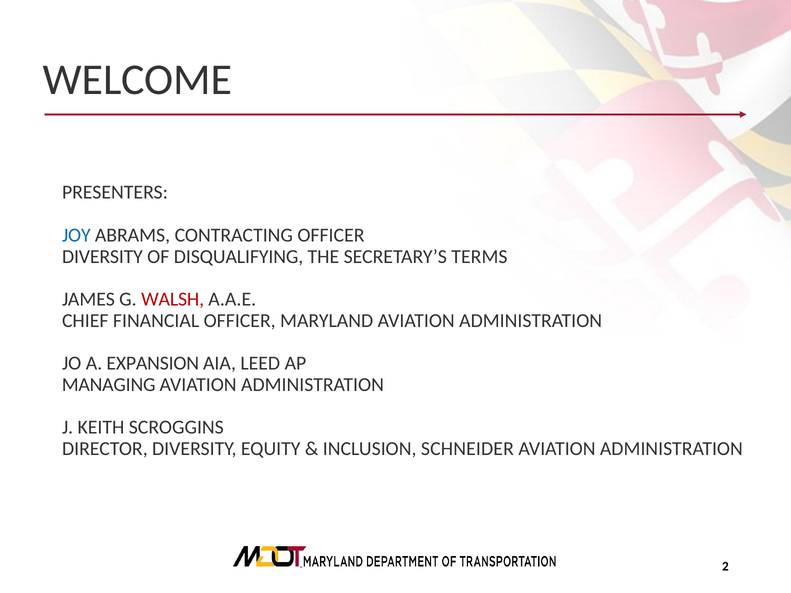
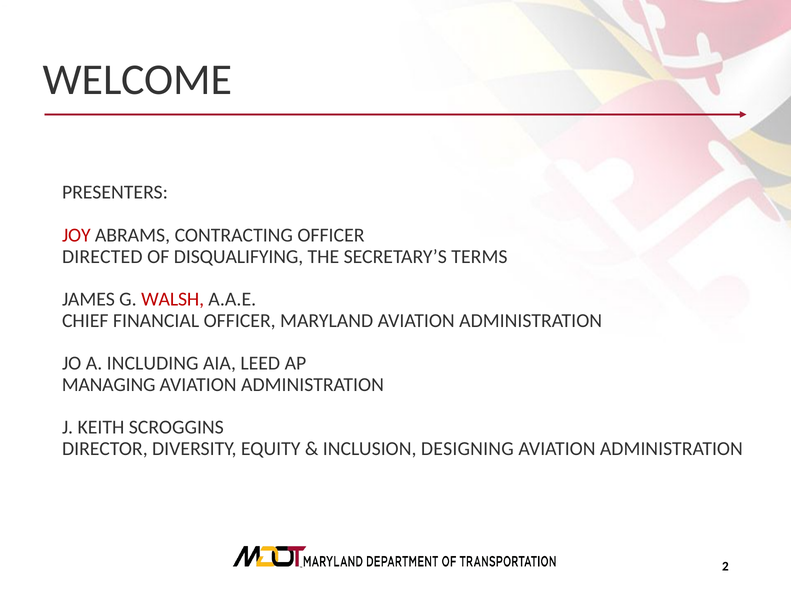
JOY colour: blue -> red
DIVERSITY at (102, 257): DIVERSITY -> DIRECTED
EXPANSION: EXPANSION -> INCLUDING
SCHNEIDER: SCHNEIDER -> DESIGNING
